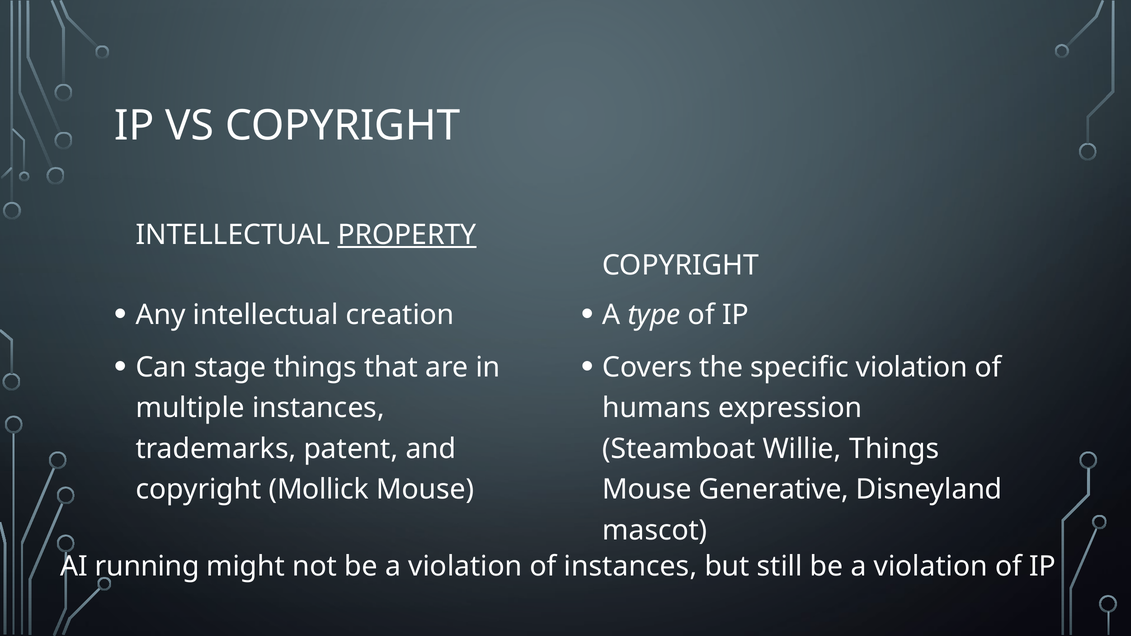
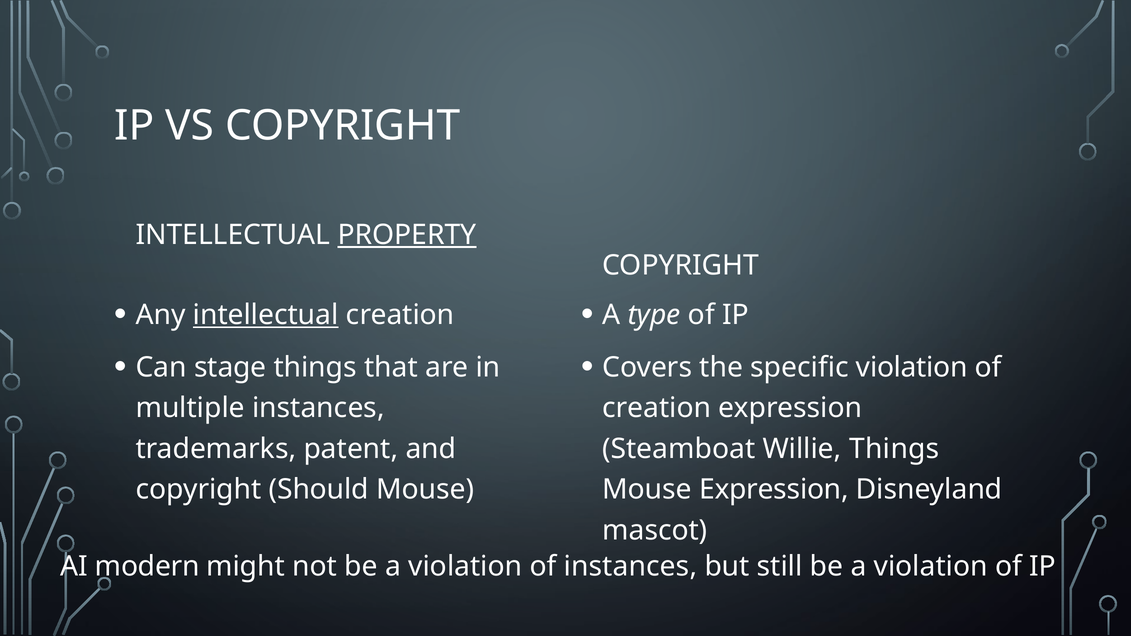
intellectual at (266, 315) underline: none -> present
humans at (657, 408): humans -> creation
Mollick: Mollick -> Should
Mouse Generative: Generative -> Expression
running: running -> modern
